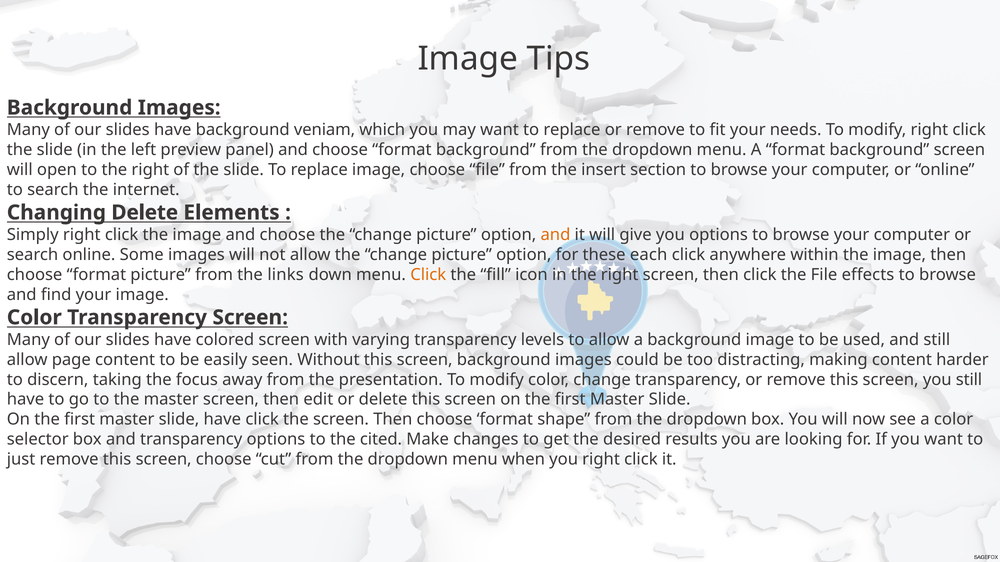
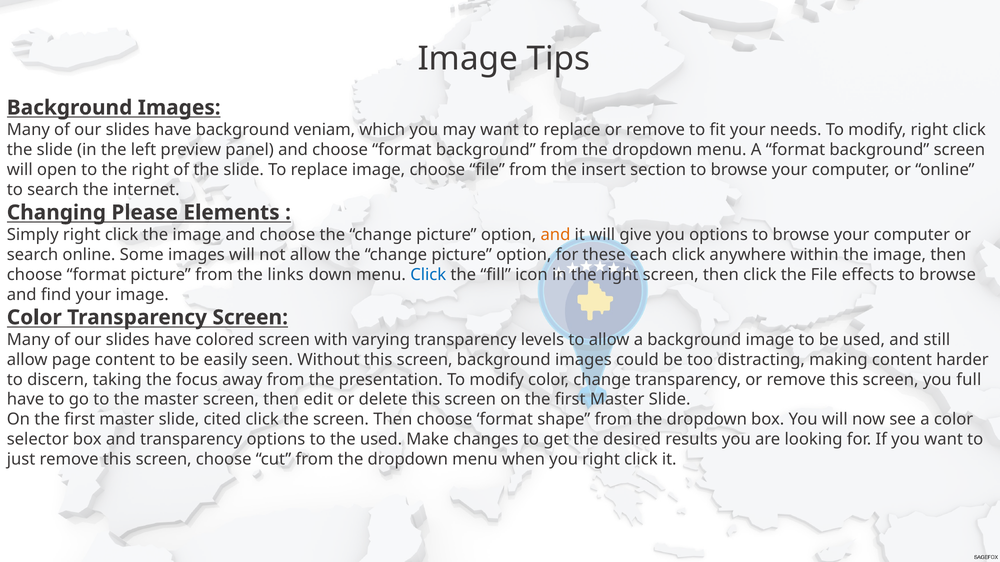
Changing Delete: Delete -> Please
Click at (428, 275) colour: orange -> blue
you still: still -> full
slide have: have -> cited
the cited: cited -> used
